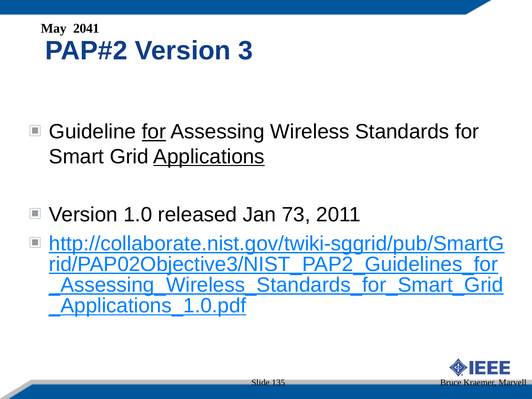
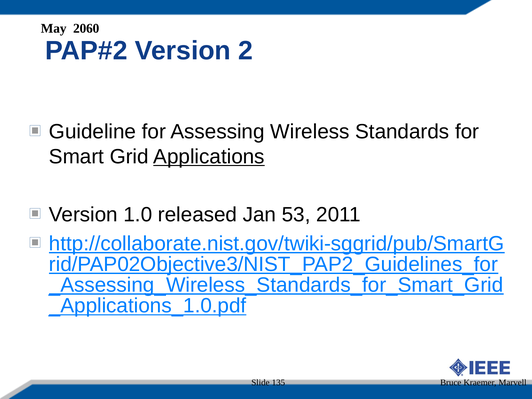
2041: 2041 -> 2060
3: 3 -> 2
for at (154, 132) underline: present -> none
73: 73 -> 53
